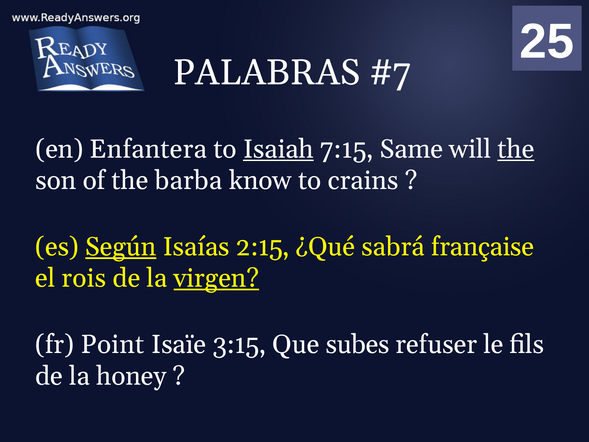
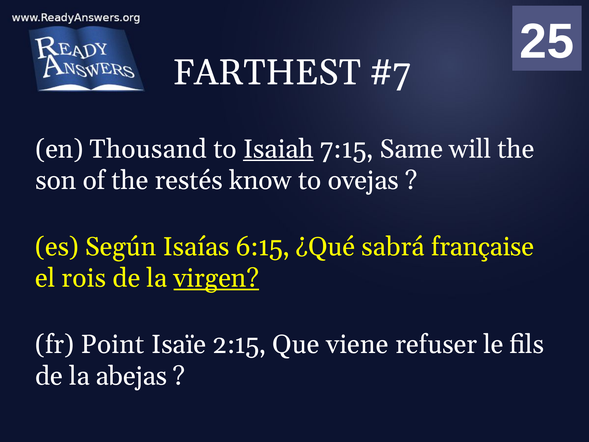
PALABRAS: PALABRAS -> FARTHEST
Enfantera: Enfantera -> Thousand
the at (516, 149) underline: present -> none
barba: barba -> restés
crains: crains -> ovejas
Según underline: present -> none
2:15: 2:15 -> 6:15
3:15: 3:15 -> 2:15
subes: subes -> viene
honey: honey -> abejas
